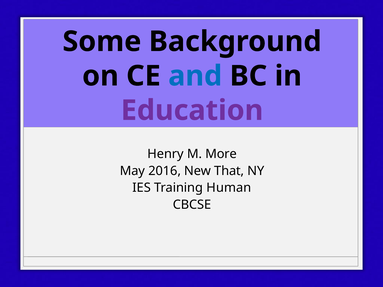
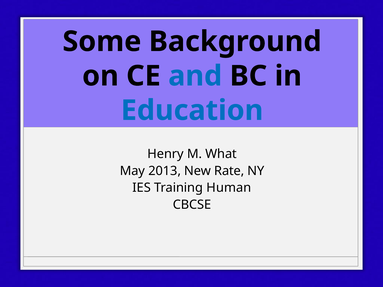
Education colour: purple -> blue
More: More -> What
2016: 2016 -> 2013
That: That -> Rate
